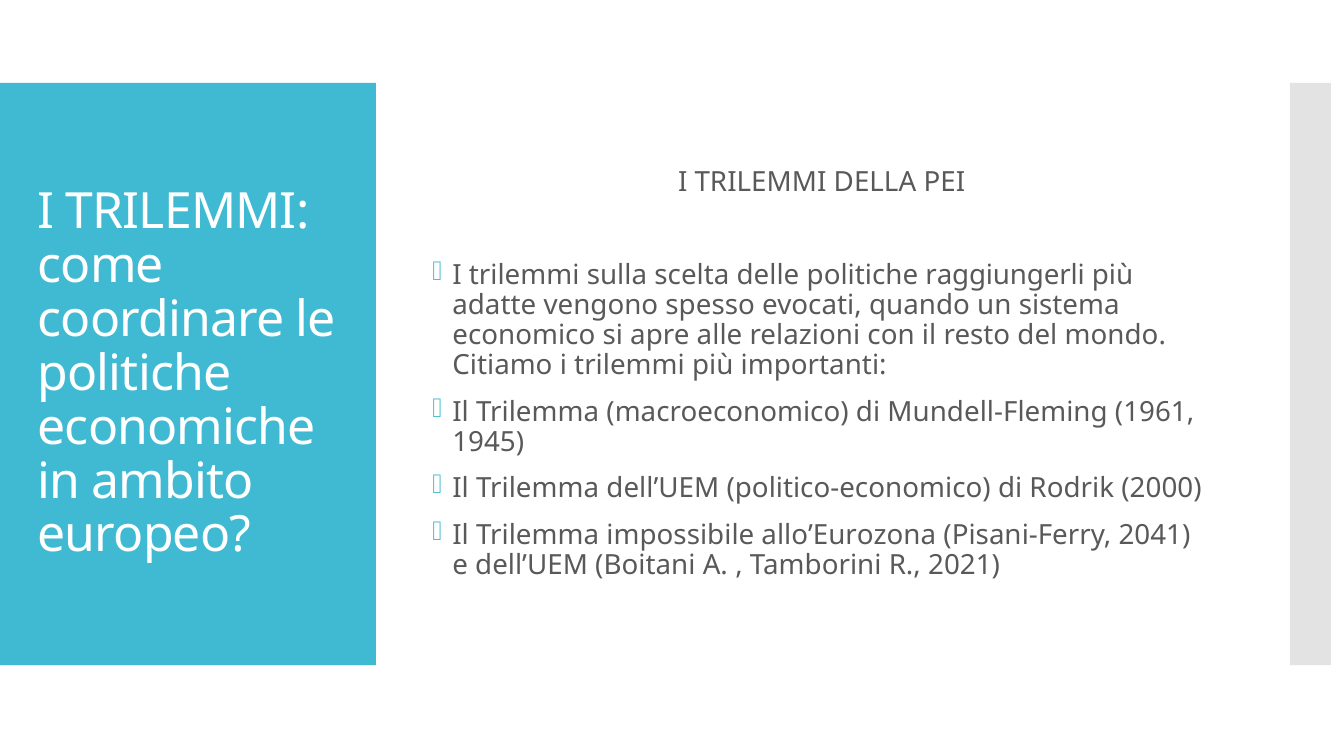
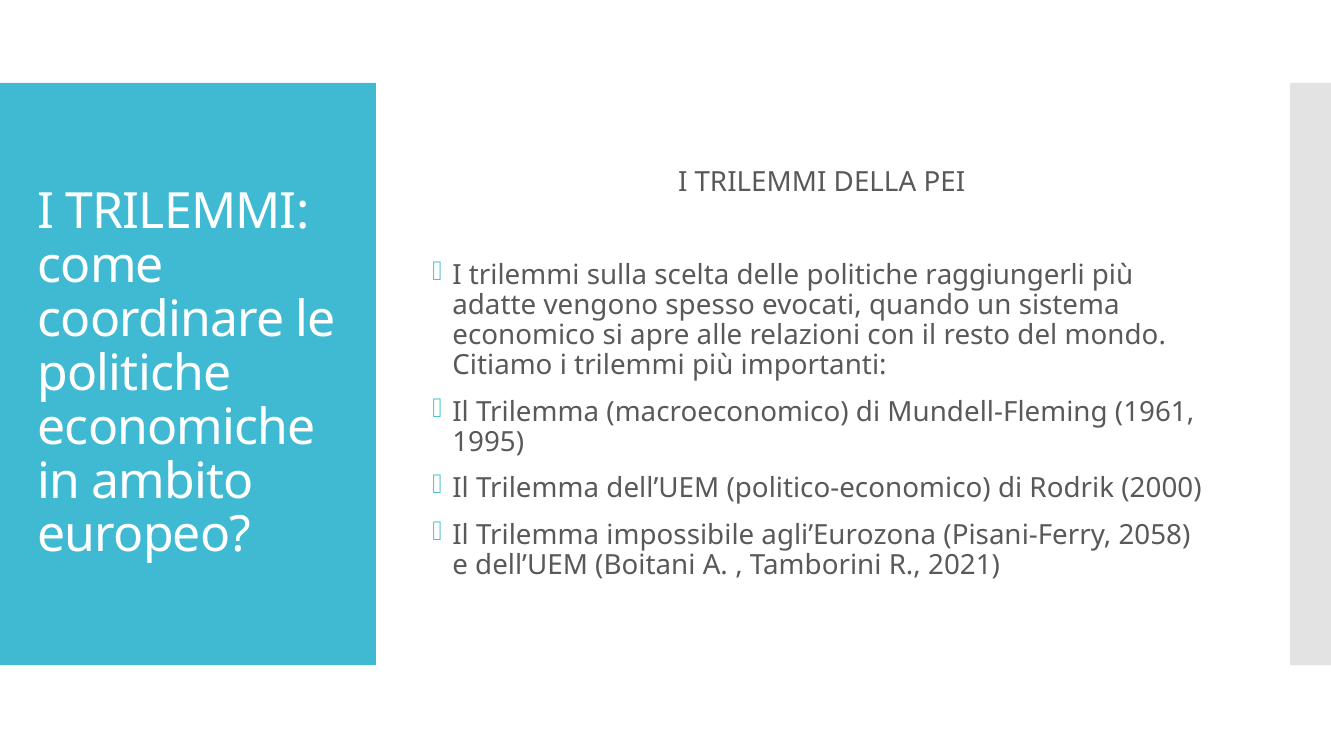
1945: 1945 -> 1995
allo’Eurozona: allo’Eurozona -> agli’Eurozona
2041: 2041 -> 2058
